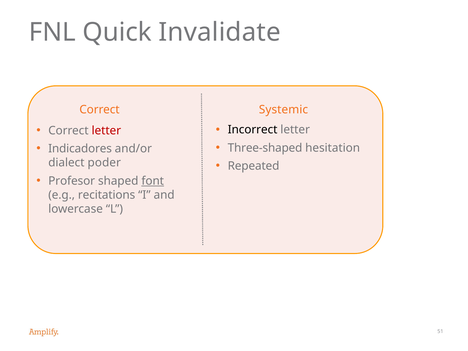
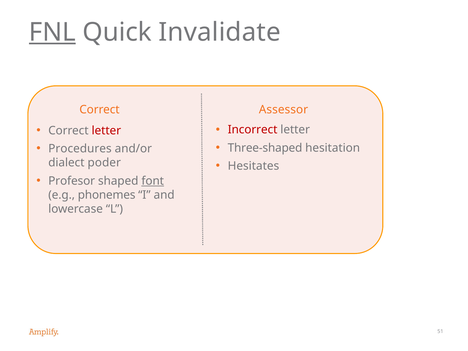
FNL underline: none -> present
Systemic: Systemic -> Assessor
Incorrect colour: black -> red
Indicadores: Indicadores -> Procedures
Repeated: Repeated -> Hesitates
recitations: recitations -> phonemes
